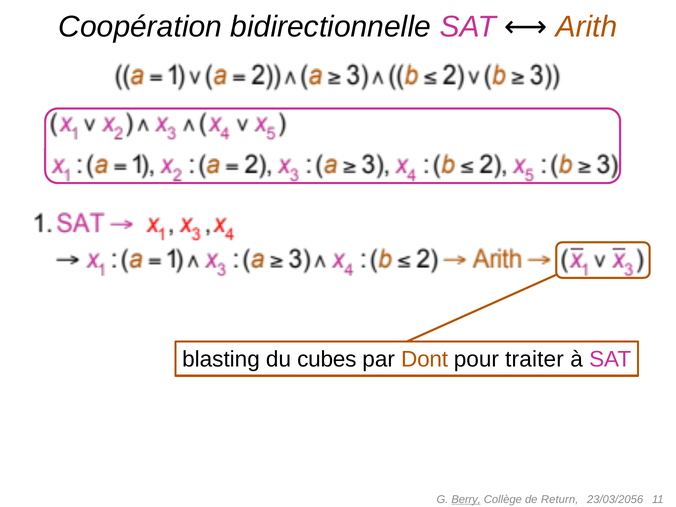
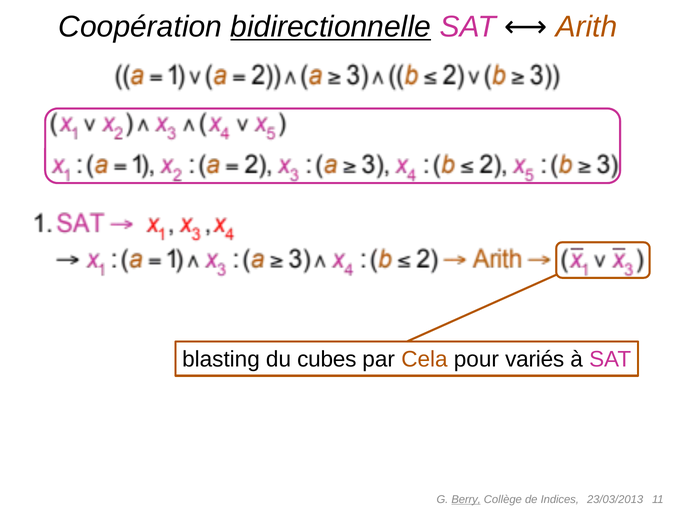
bidirectionnelle underline: none -> present
Dont: Dont -> Cela
traiter: traiter -> variés
Return: Return -> Indices
23/03/2056: 23/03/2056 -> 23/03/2013
